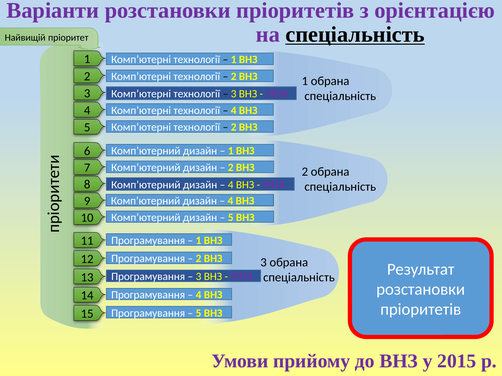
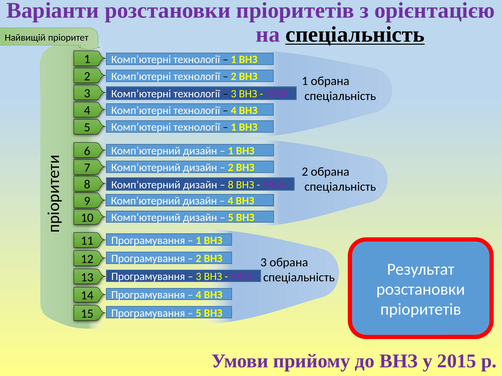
2 at (234, 127): 2 -> 1
4 at (231, 185): 4 -> 8
